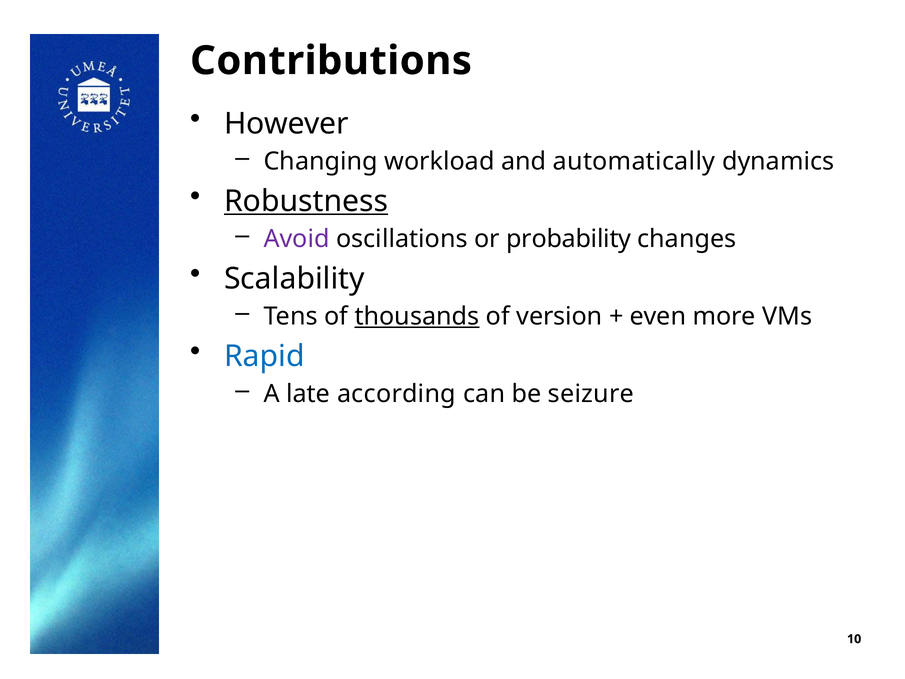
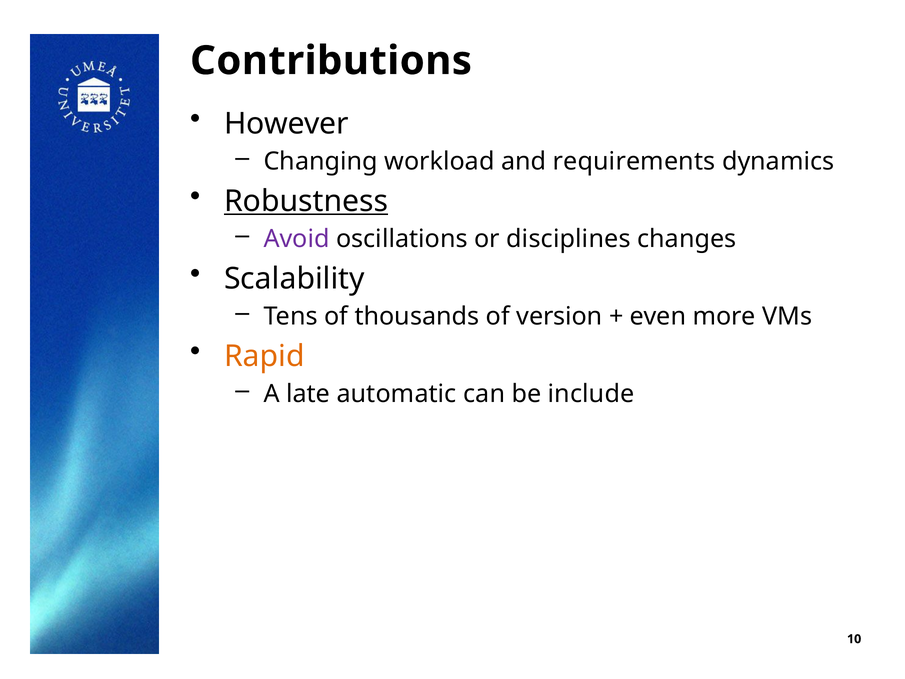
automatically: automatically -> requirements
probability: probability -> disciplines
thousands underline: present -> none
Rapid colour: blue -> orange
according: according -> automatic
seizure: seizure -> include
